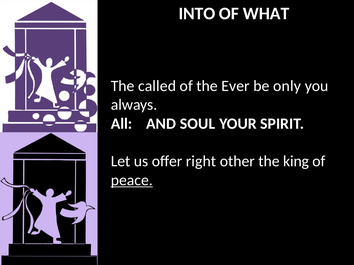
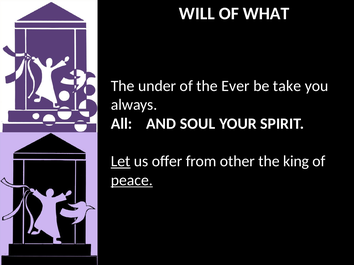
INTO: INTO -> WILL
called: called -> under
only: only -> take
Let underline: none -> present
right: right -> from
